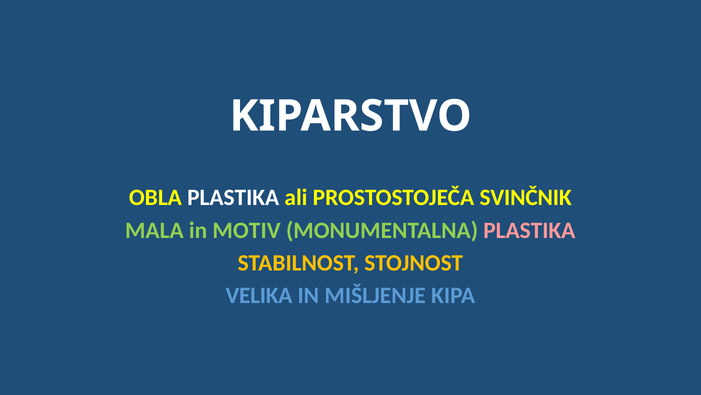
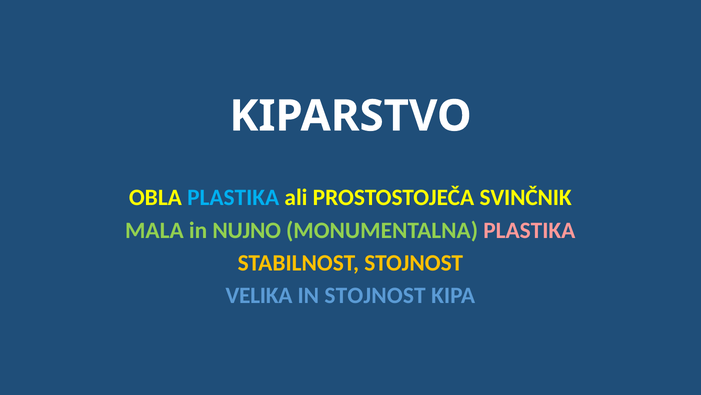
PLASTIKA at (233, 197) colour: white -> light blue
MOTIV: MOTIV -> NUJNO
IN MIŠLJENJE: MIŠLJENJE -> STOJNOST
